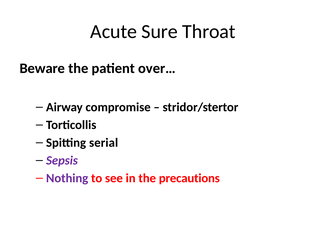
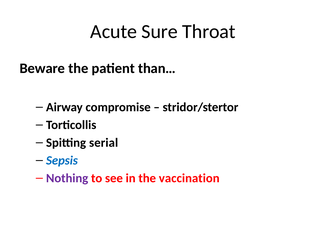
over…: over… -> than…
Sepsis colour: purple -> blue
precautions: precautions -> vaccination
